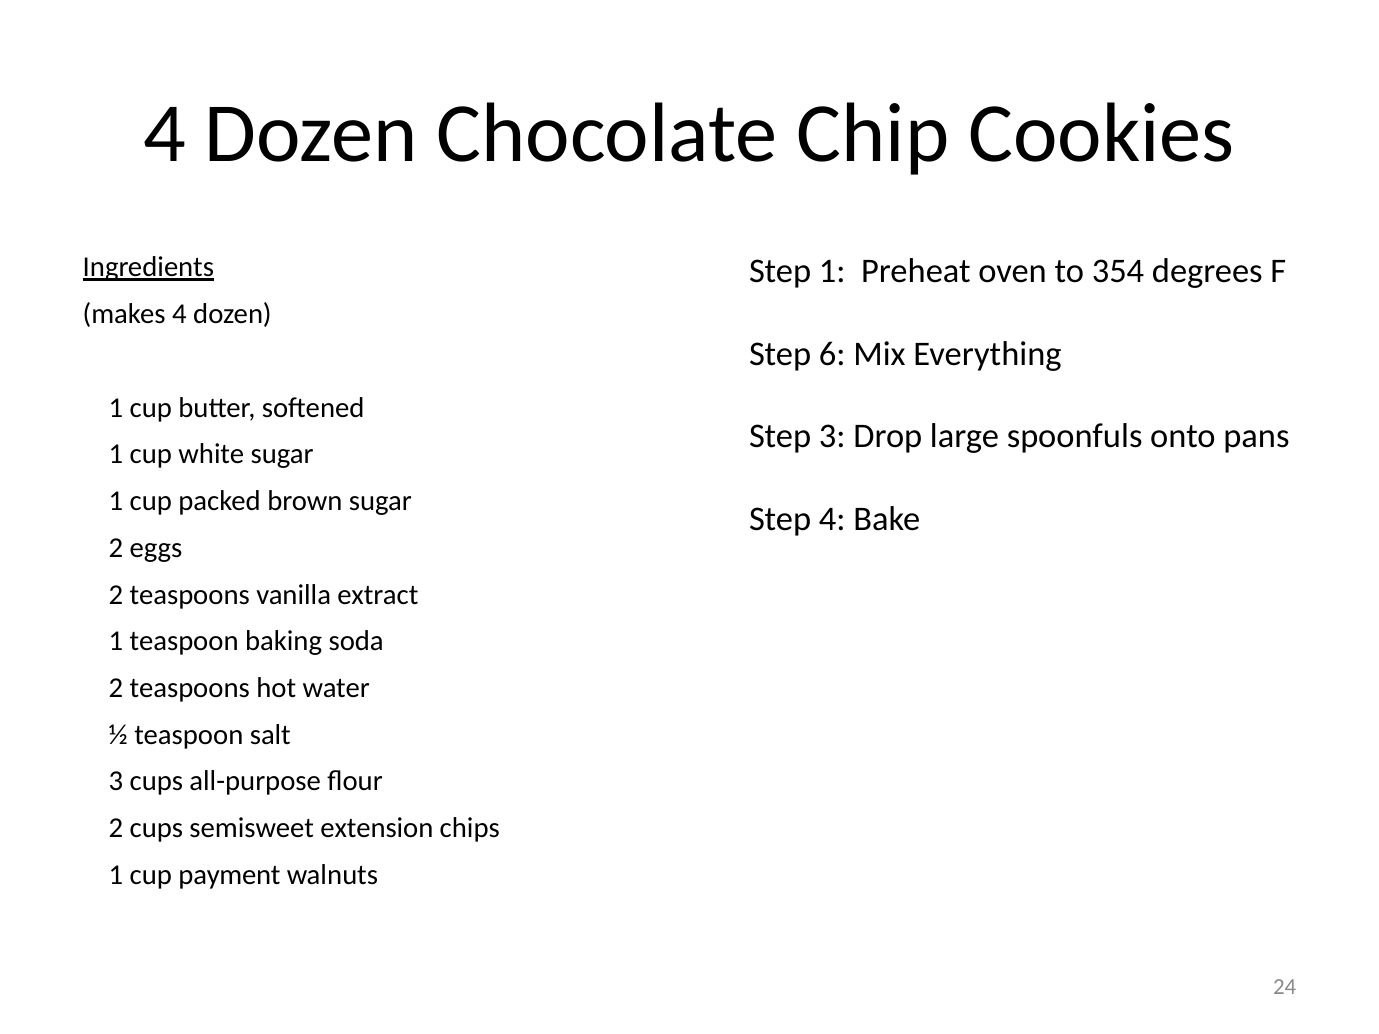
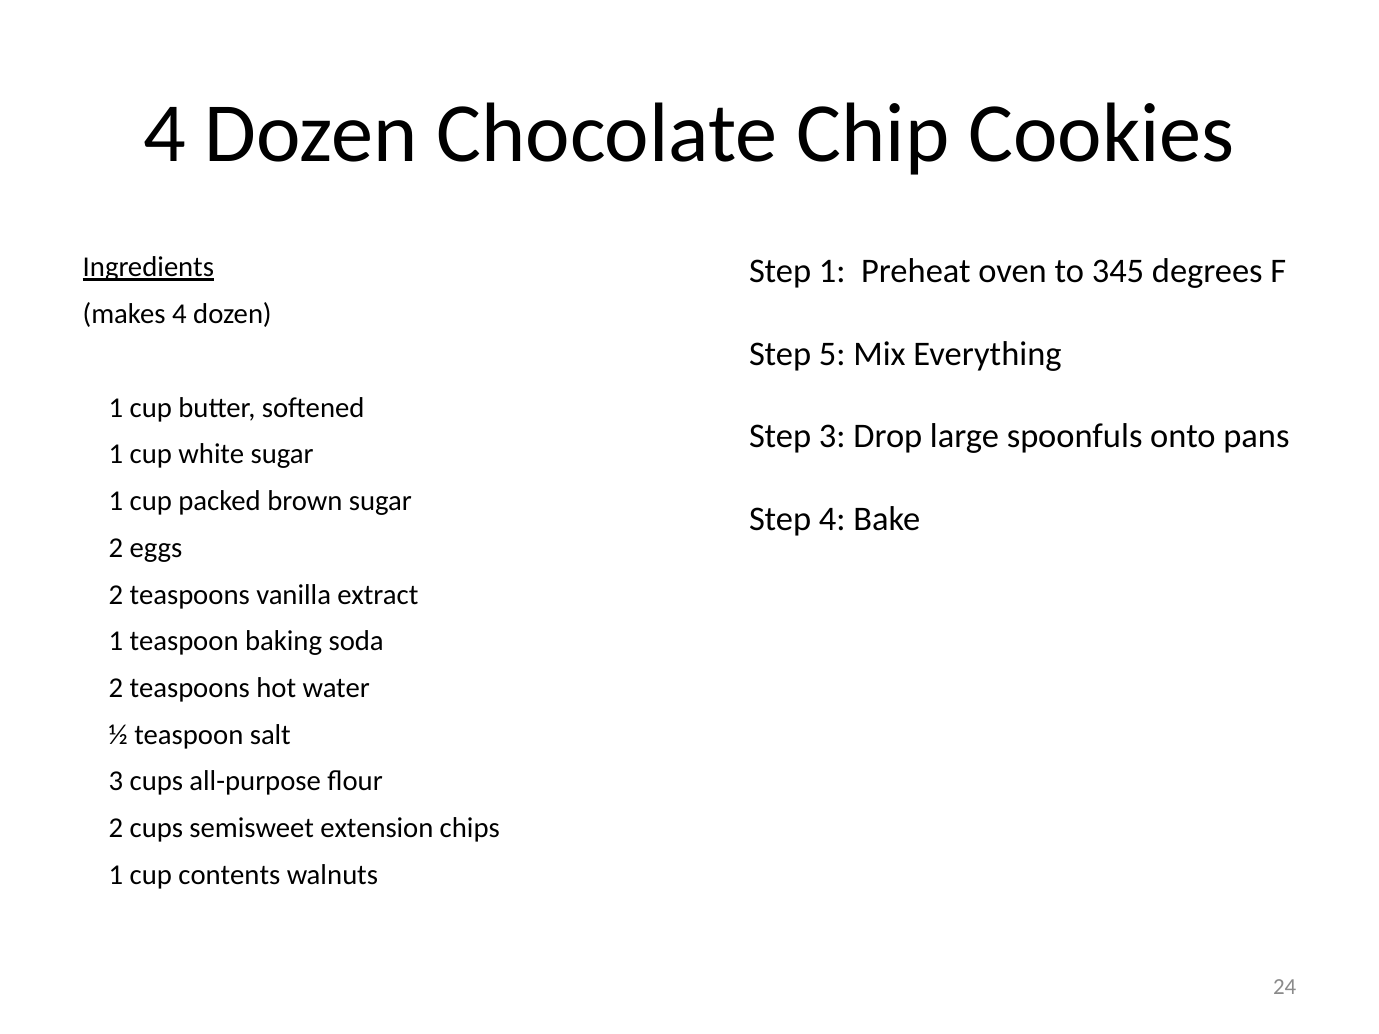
354: 354 -> 345
6: 6 -> 5
payment: payment -> contents
